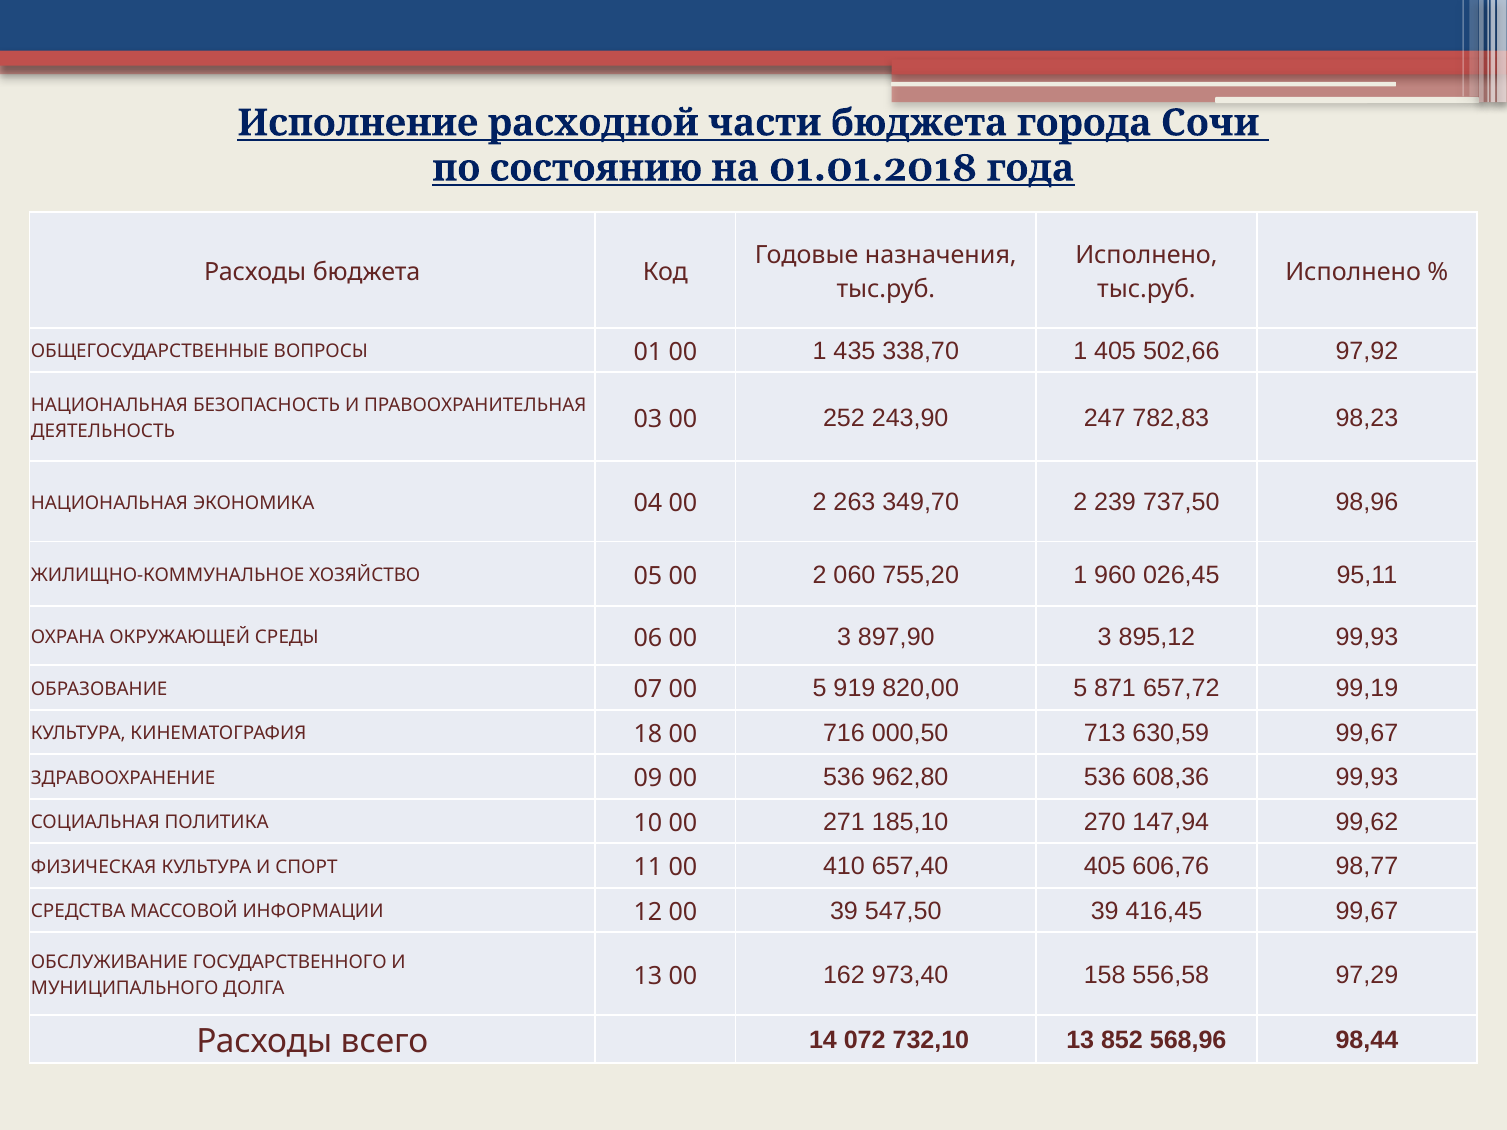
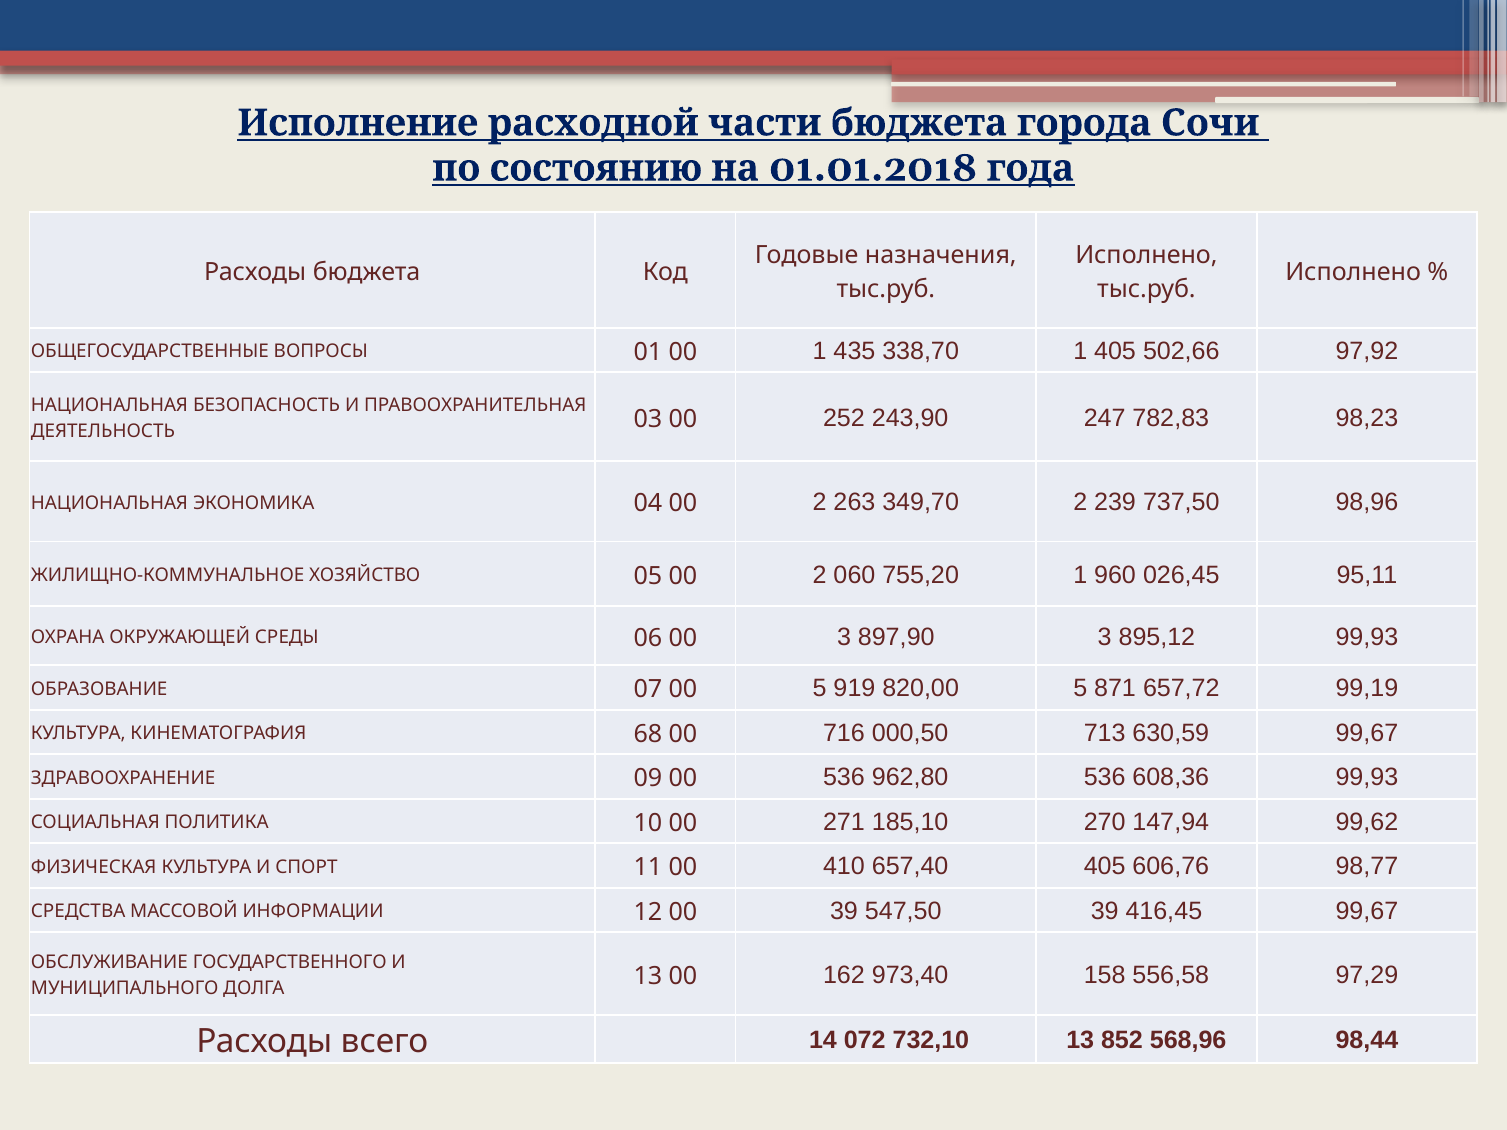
18: 18 -> 68
